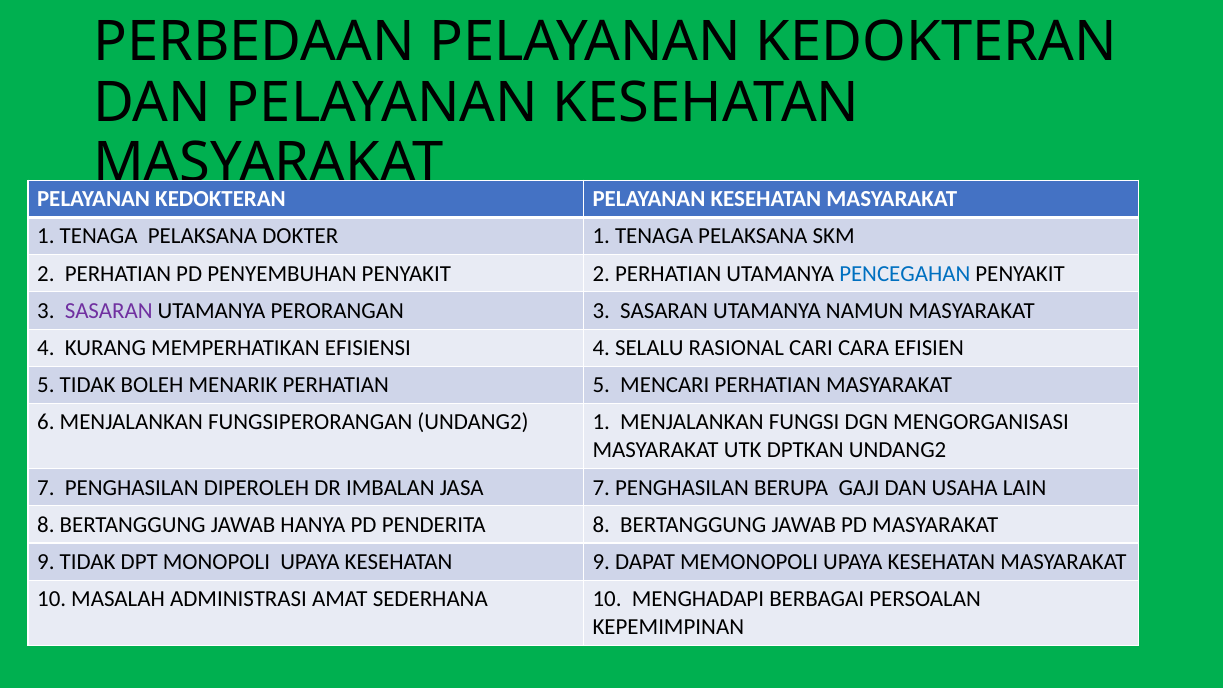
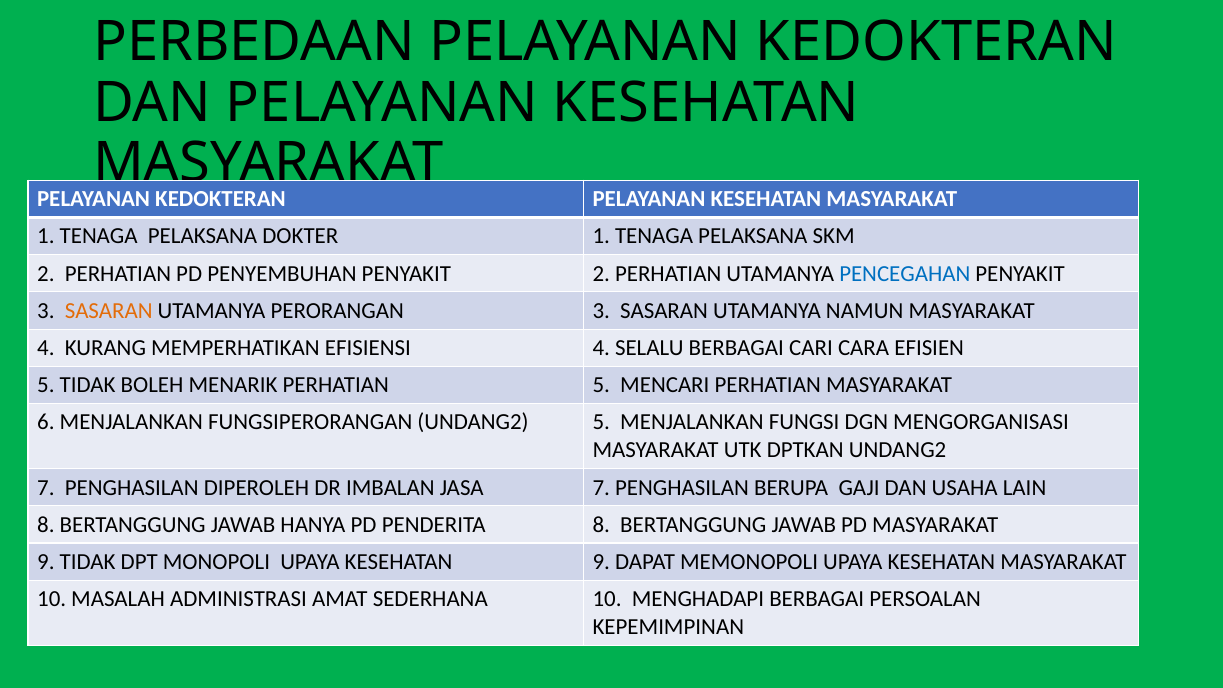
SASARAN at (109, 311) colour: purple -> orange
SELALU RASIONAL: RASIONAL -> BERBAGAI
UNDANG2 1: 1 -> 5
